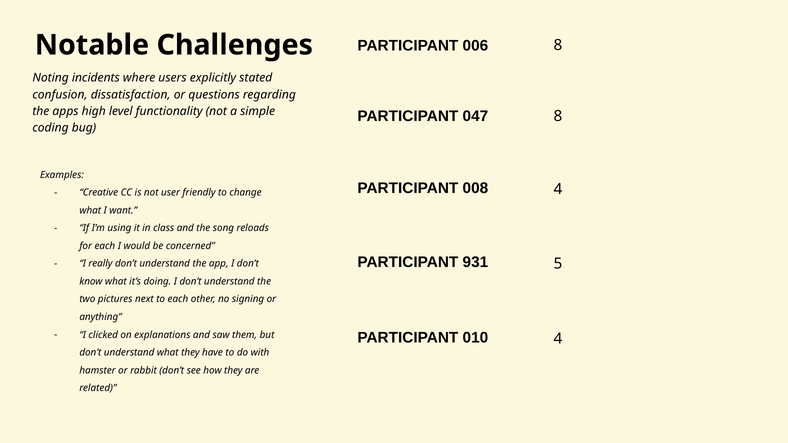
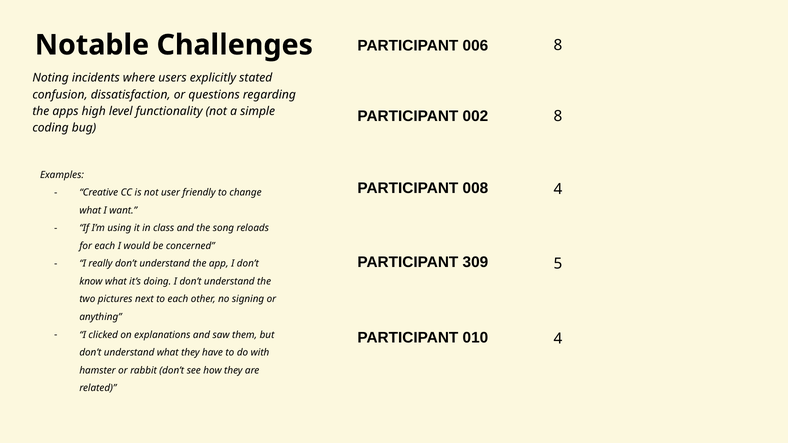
047: 047 -> 002
931: 931 -> 309
